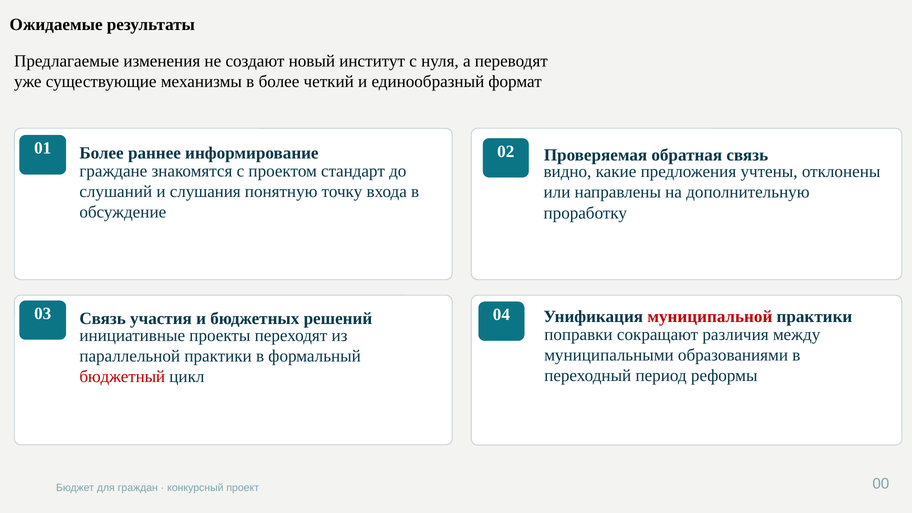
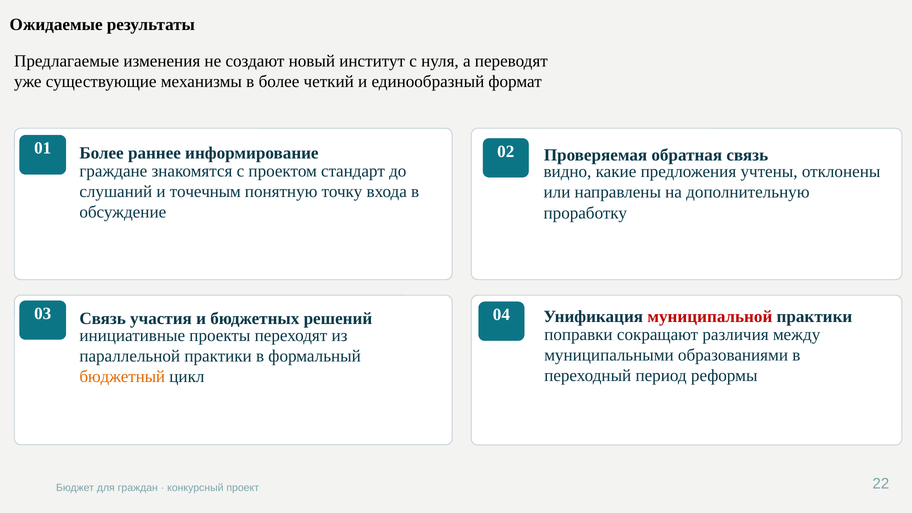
слушания: слушания -> точечным
бюджетный colour: red -> orange
00: 00 -> 22
